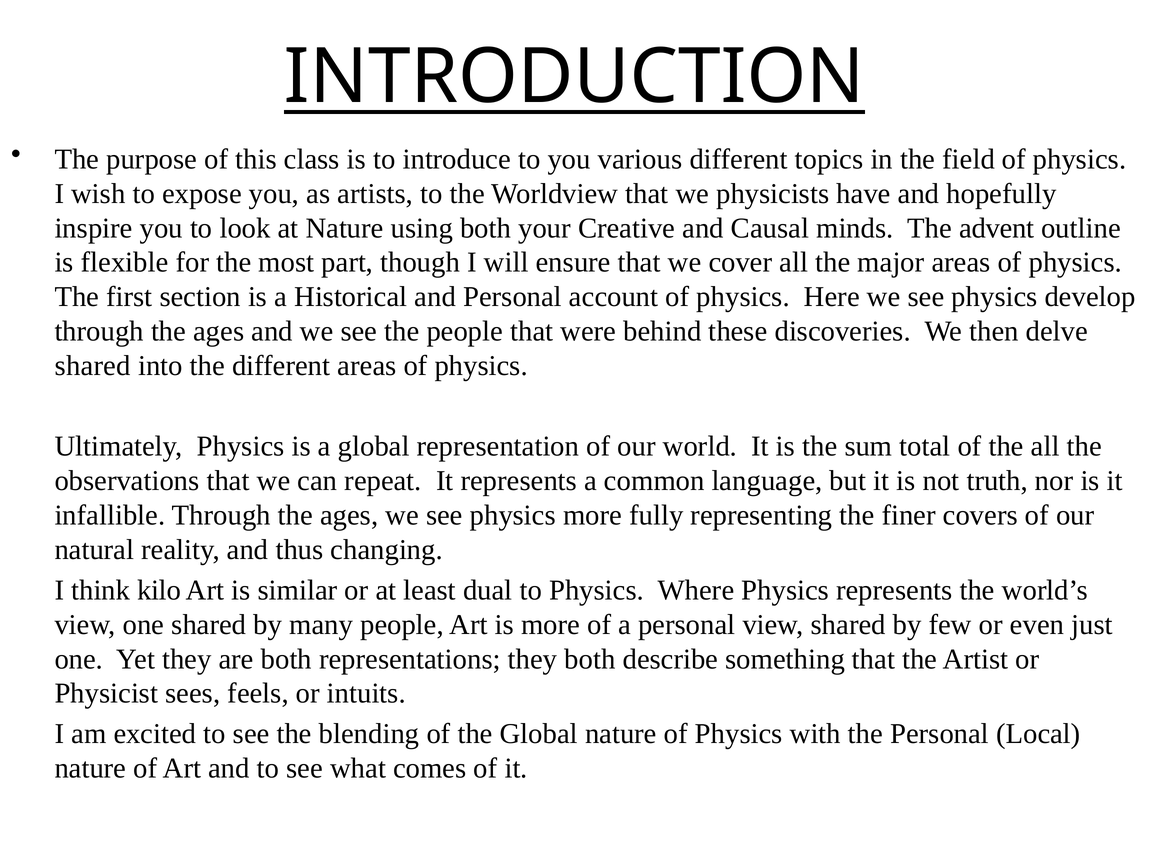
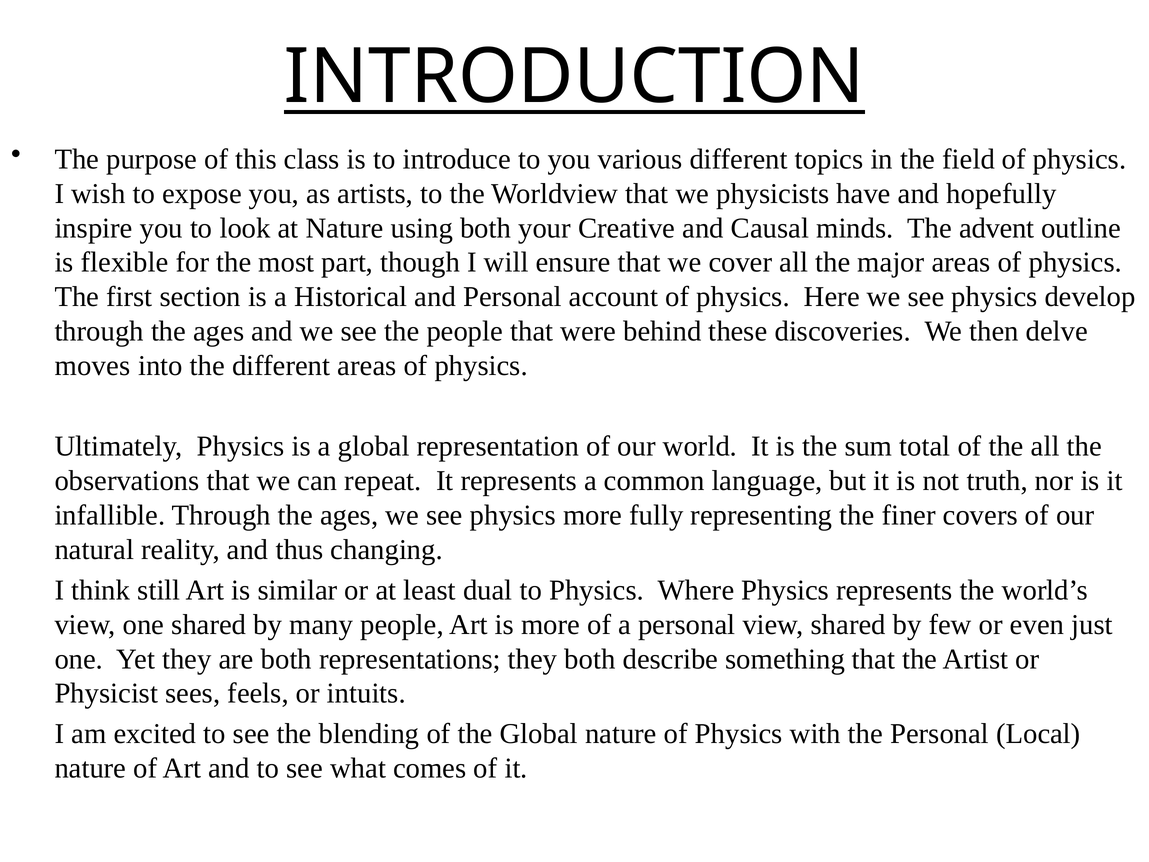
shared at (93, 366): shared -> moves
kilo: kilo -> still
